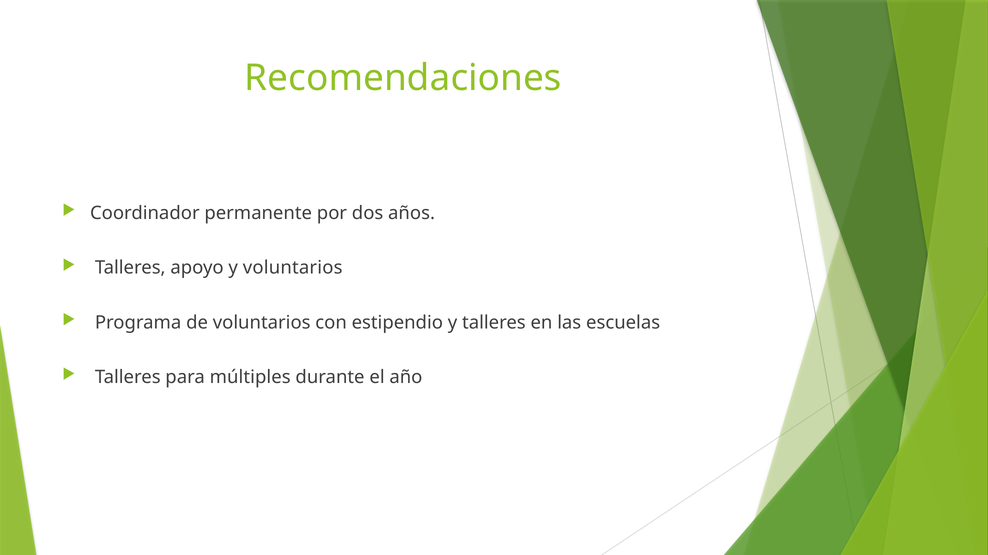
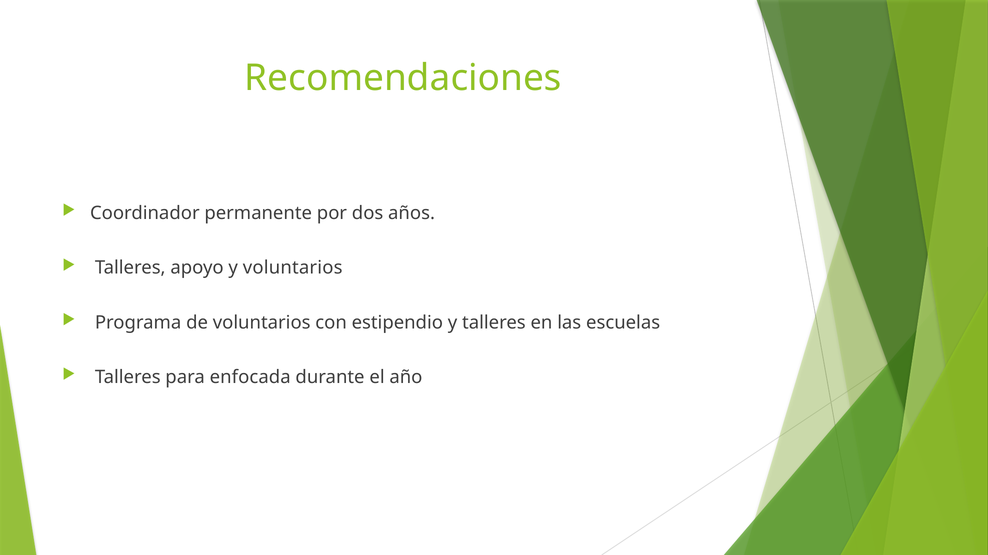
múltiples: múltiples -> enfocada
